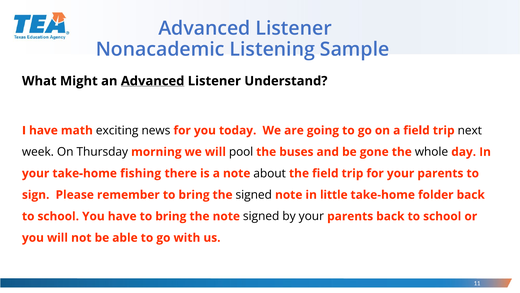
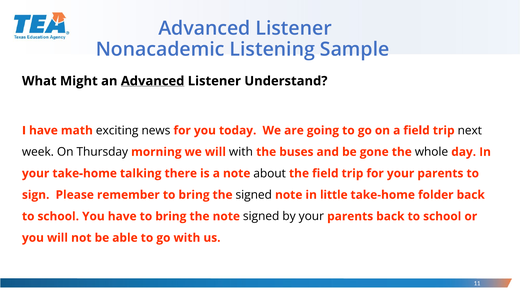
will pool: pool -> with
fishing: fishing -> talking
